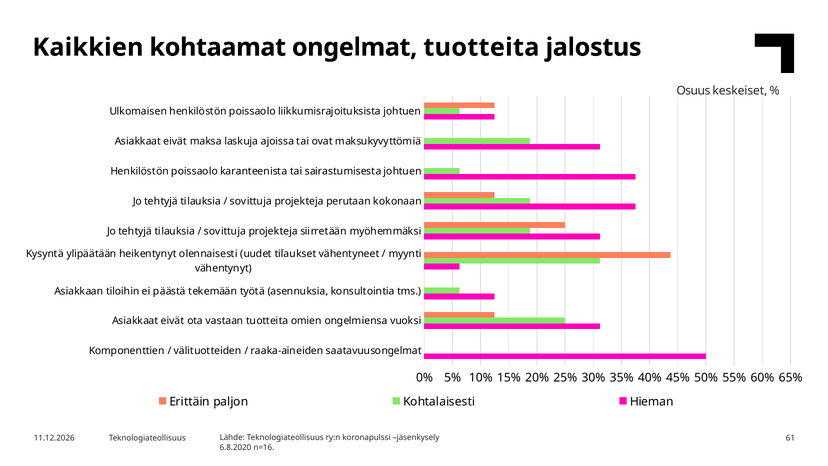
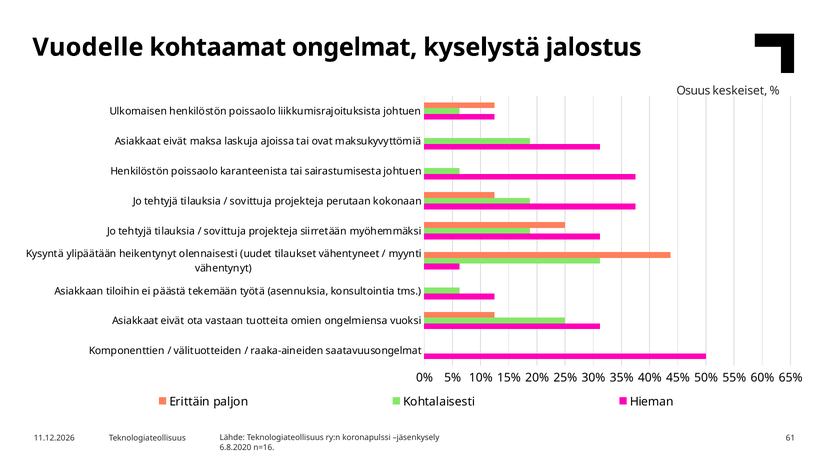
Kaikkien: Kaikkien -> Vuodelle
ongelmat tuotteita: tuotteita -> kyselystä
